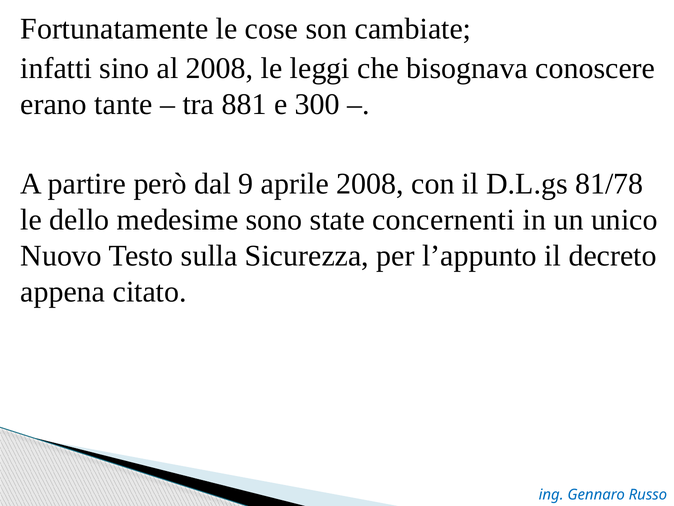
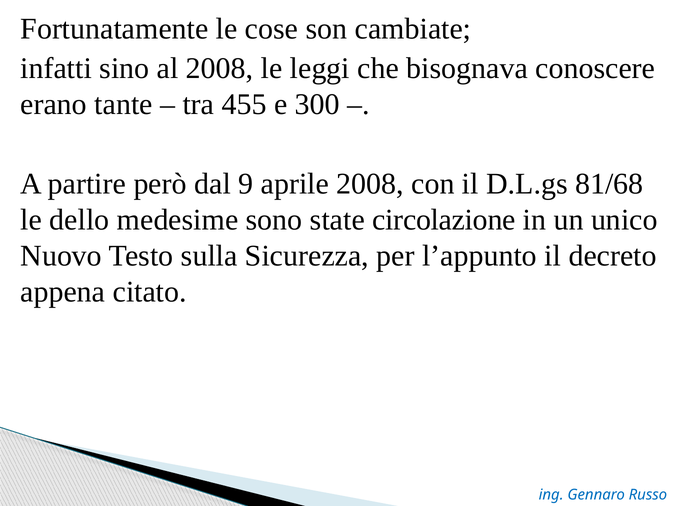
881: 881 -> 455
81/78: 81/78 -> 81/68
concernenti: concernenti -> circolazione
